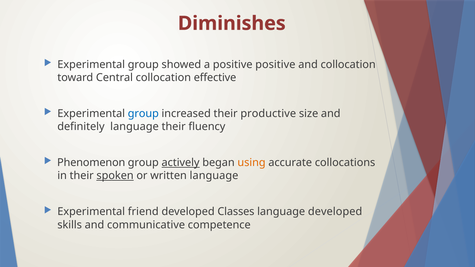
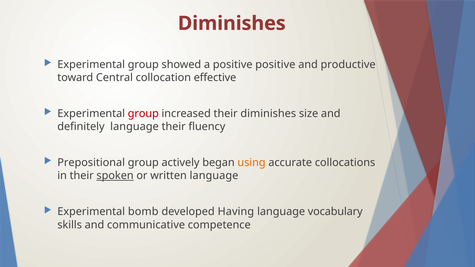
and collocation: collocation -> productive
group at (143, 114) colour: blue -> red
their productive: productive -> diminishes
Phenomenon: Phenomenon -> Prepositional
actively underline: present -> none
friend: friend -> bomb
Classes: Classes -> Having
language developed: developed -> vocabulary
